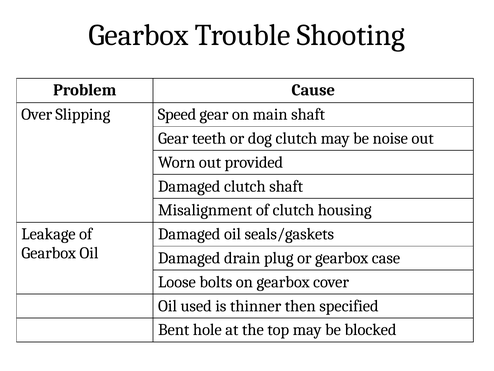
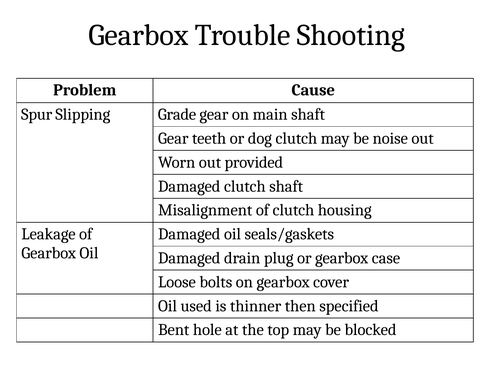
Over: Over -> Spur
Speed: Speed -> Grade
